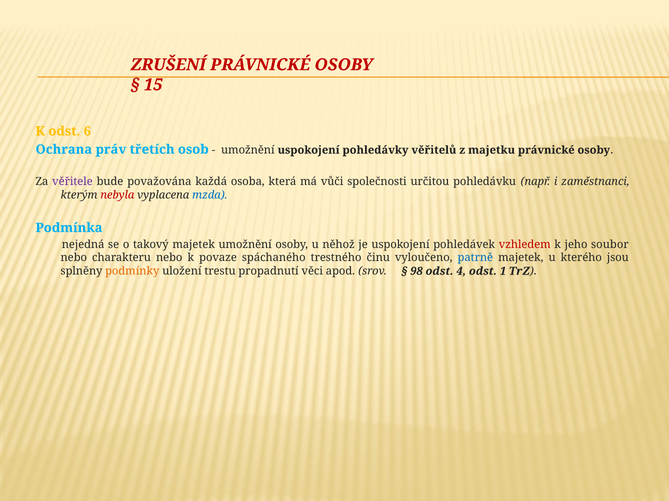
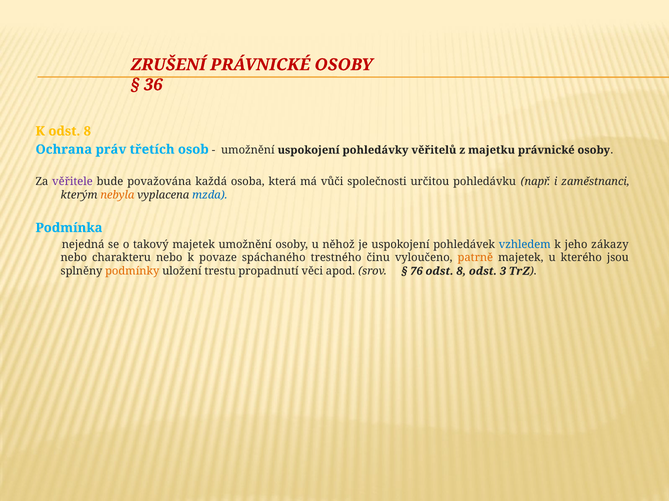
15: 15 -> 36
K odst 6: 6 -> 8
nebyla colour: red -> orange
vzhledem colour: red -> blue
soubor: soubor -> zákazy
patrně colour: blue -> orange
98: 98 -> 76
4 at (461, 272): 4 -> 8
1: 1 -> 3
